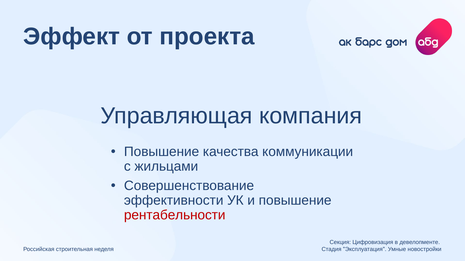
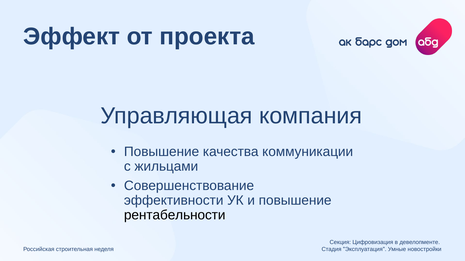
рентабельности colour: red -> black
